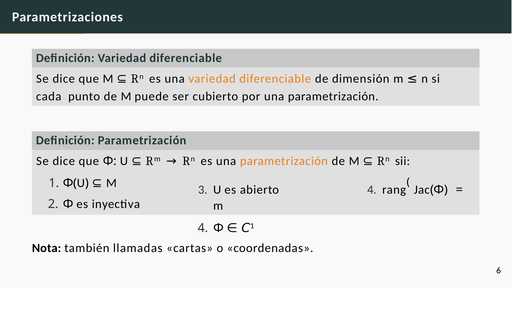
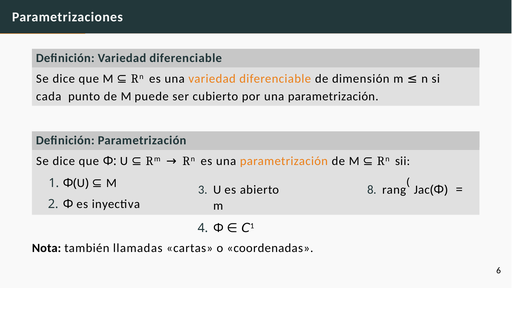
abierto 4: 4 -> 8
